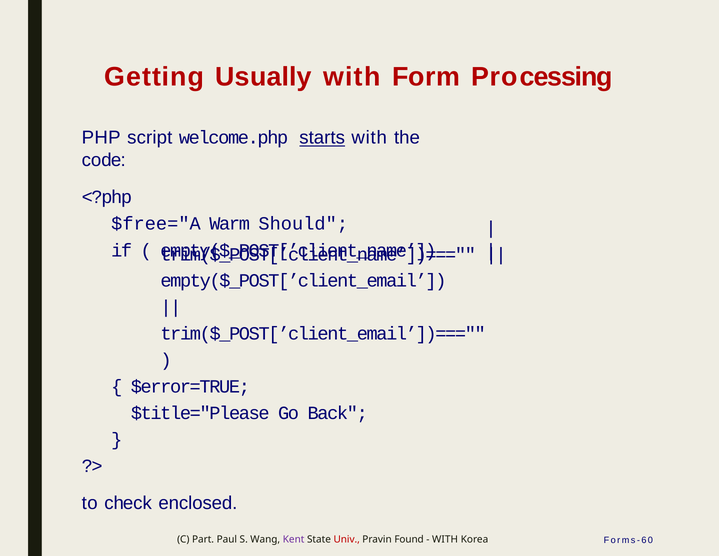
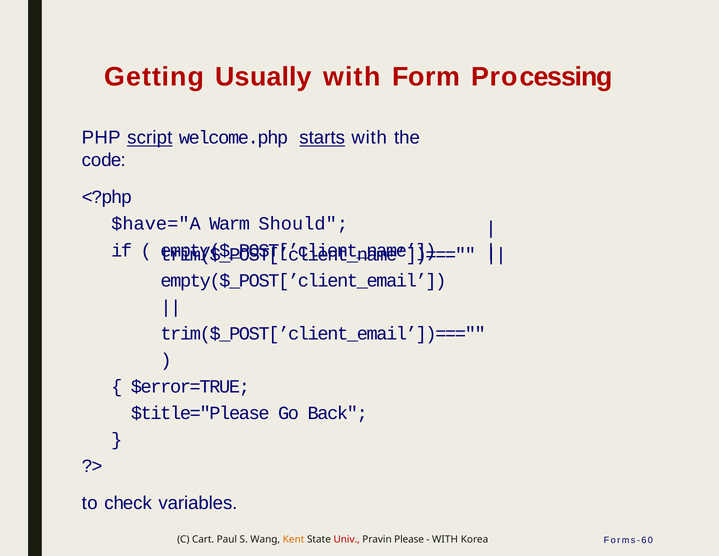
script underline: none -> present
$free="A: $free="A -> $have="A
enclosed: enclosed -> variables
Part: Part -> Cart
Kent colour: purple -> orange
Found: Found -> Please
